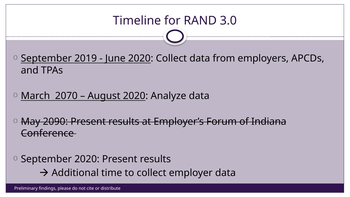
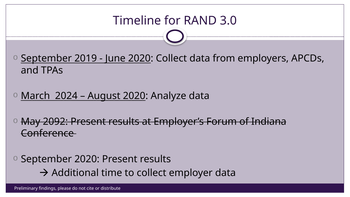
2070: 2070 -> 2024
2090: 2090 -> 2092
